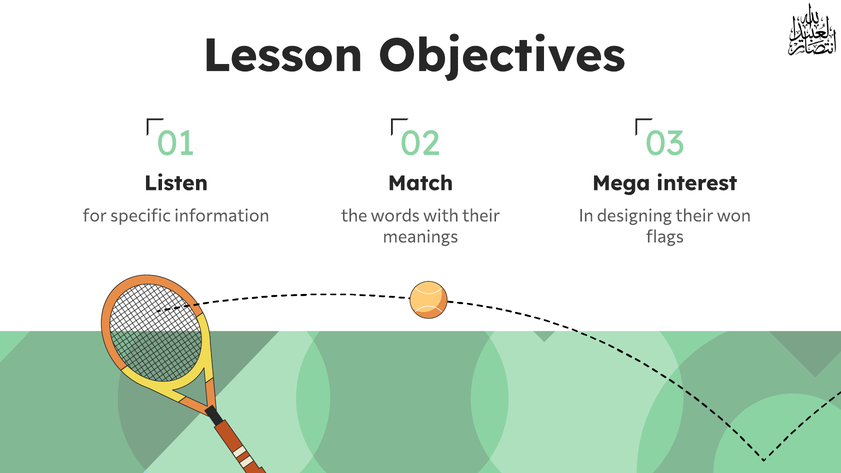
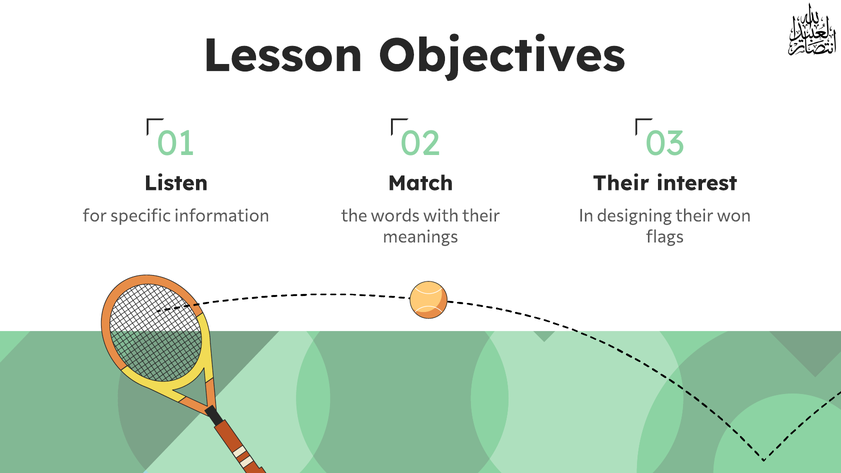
Mega at (621, 183): Mega -> Their
